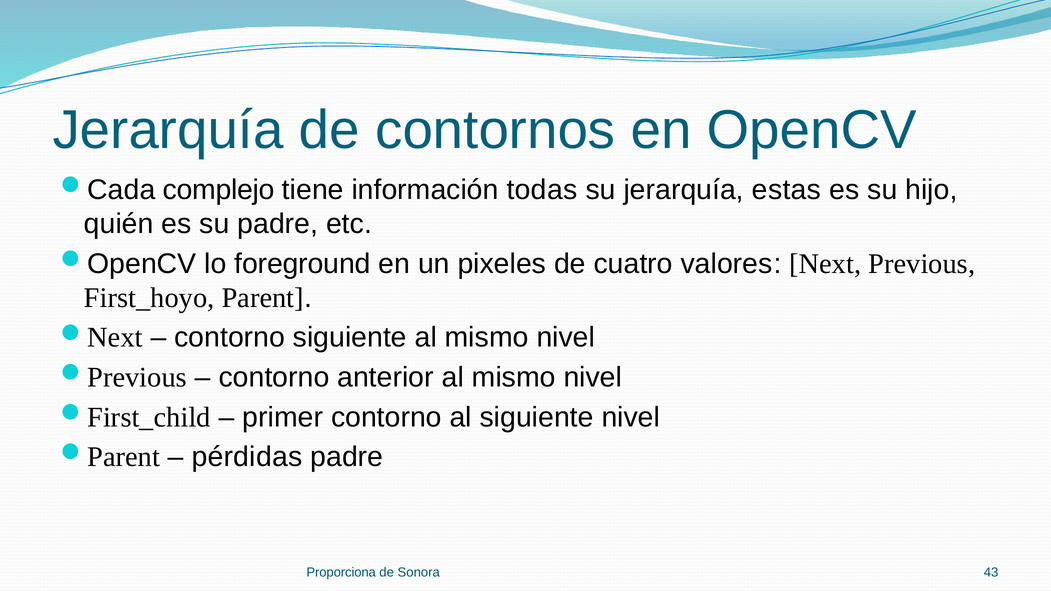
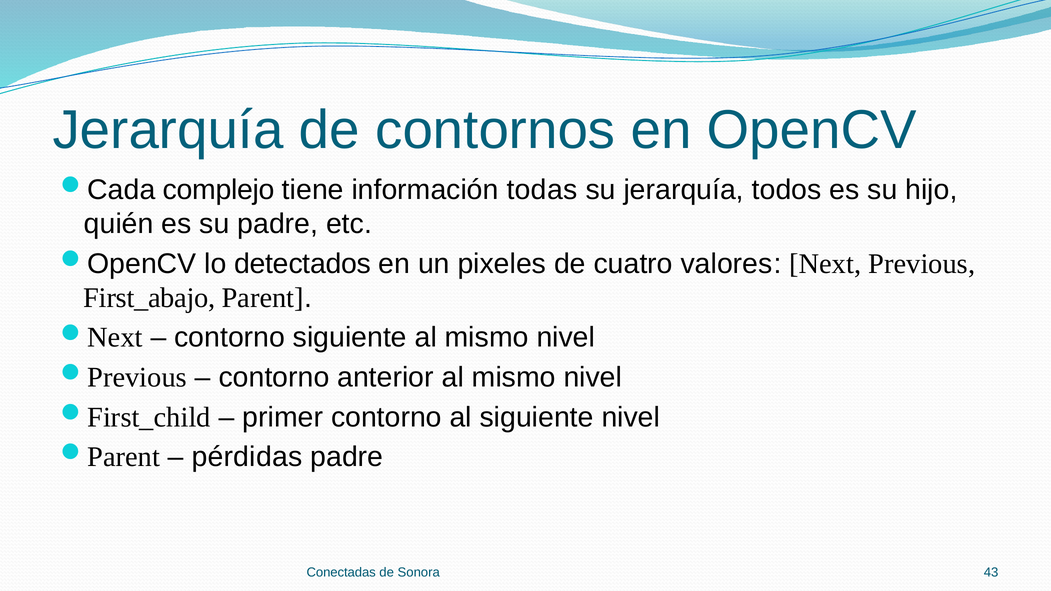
estas: estas -> todos
foreground: foreground -> detectados
First_hoyo: First_hoyo -> First_abajo
Proporciona: Proporciona -> Conectadas
